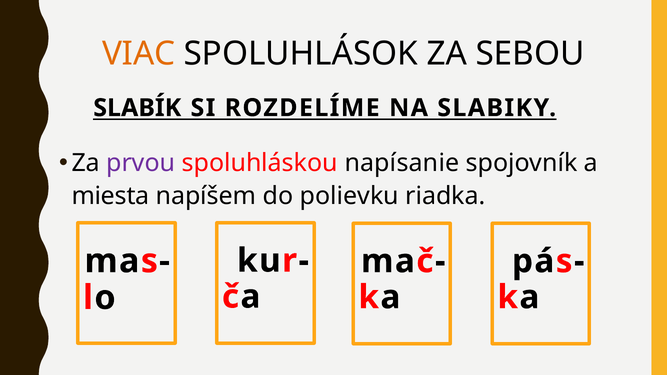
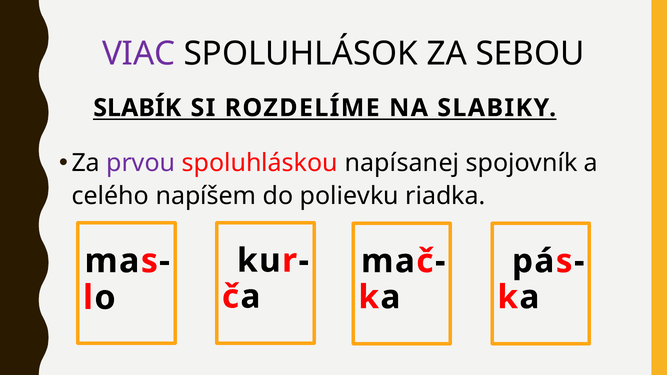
VIAC colour: orange -> purple
napísanie: napísanie -> napísanej
miesta: miesta -> celého
